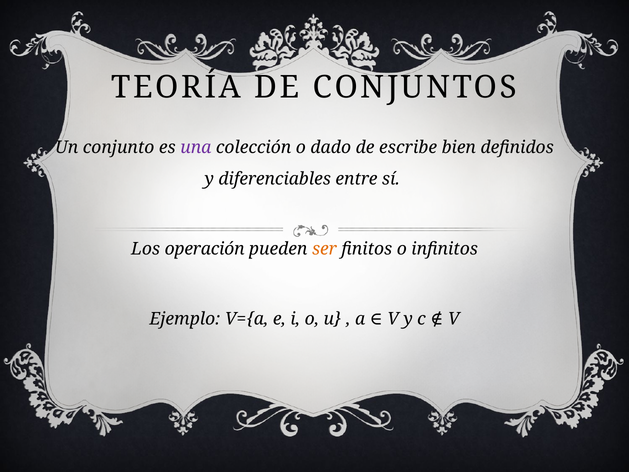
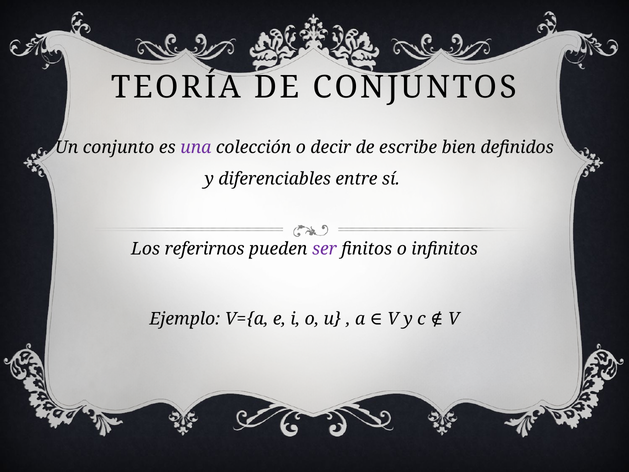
dado: dado -> decir
operación: operación -> referirnos
ser colour: orange -> purple
